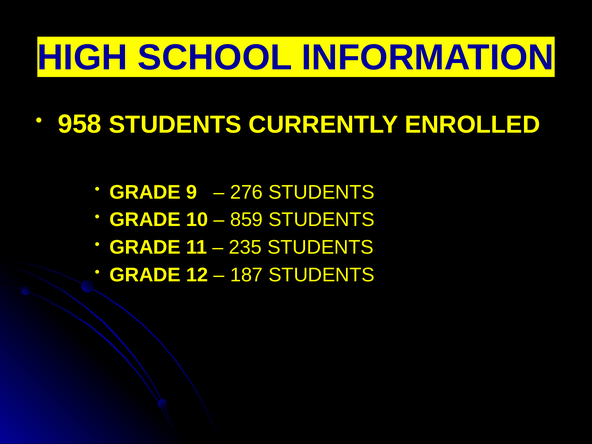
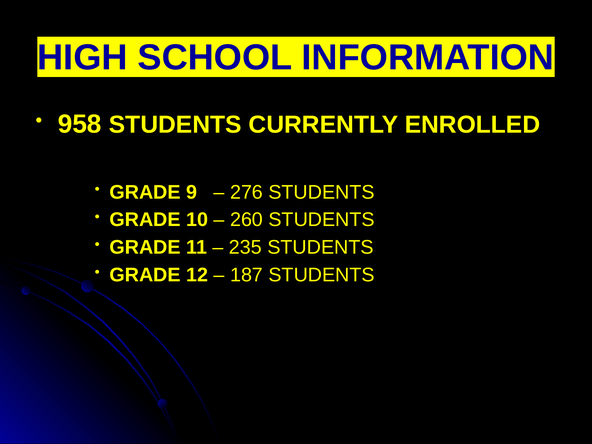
859: 859 -> 260
